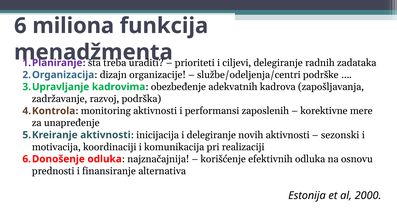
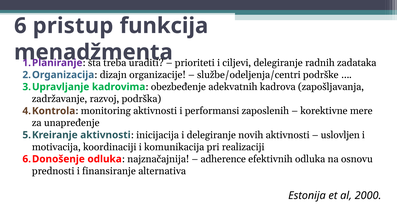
miliona: miliona -> pristup
sezonski: sezonski -> uslovljen
korišćenje: korišćenje -> adherence
